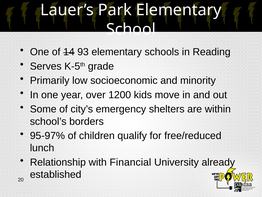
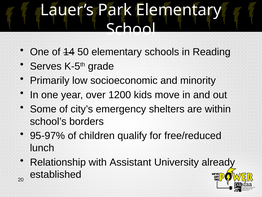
93: 93 -> 50
Financial: Financial -> Assistant
